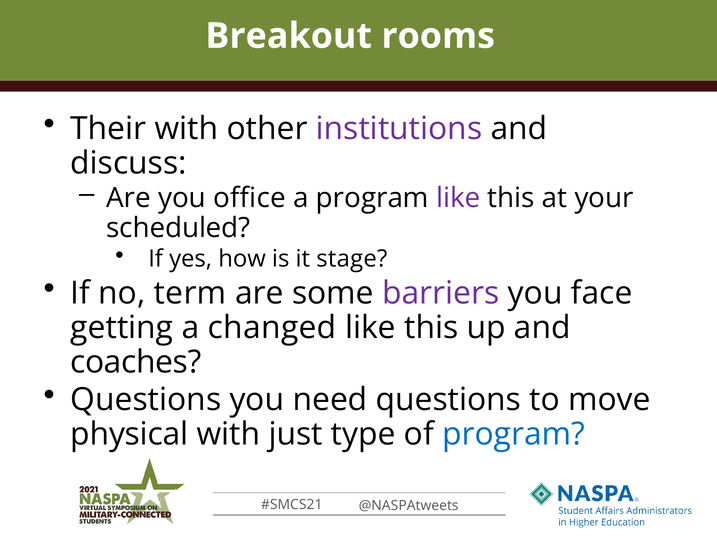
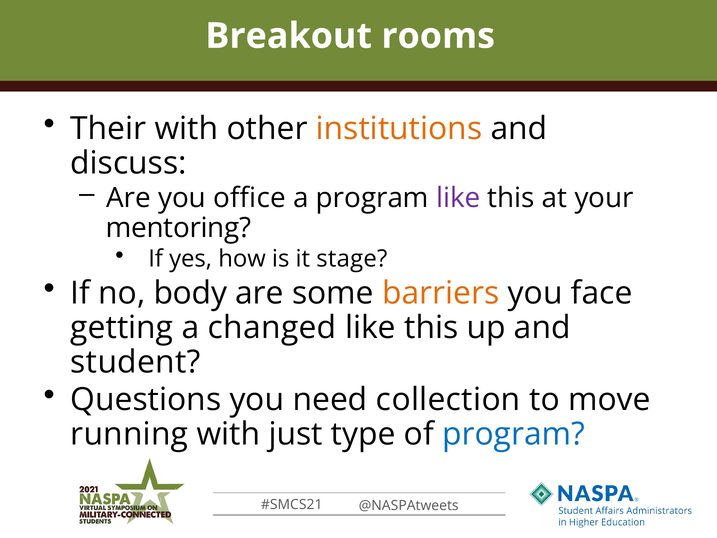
institutions colour: purple -> orange
scheduled: scheduled -> mentoring
term: term -> body
barriers colour: purple -> orange
coaches: coaches -> student
need questions: questions -> collection
physical: physical -> running
